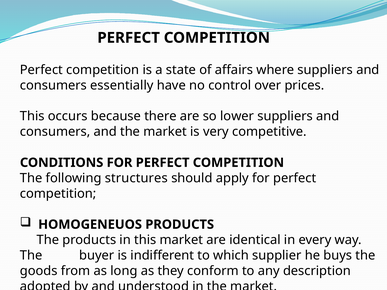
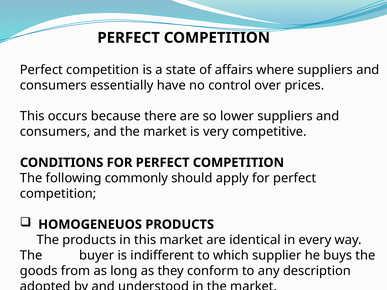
structures: structures -> commonly
